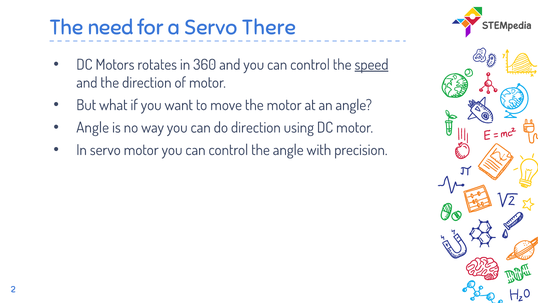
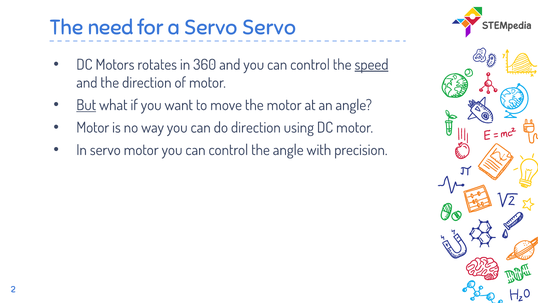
Servo There: There -> Servo
But underline: none -> present
Angle at (93, 127): Angle -> Motor
